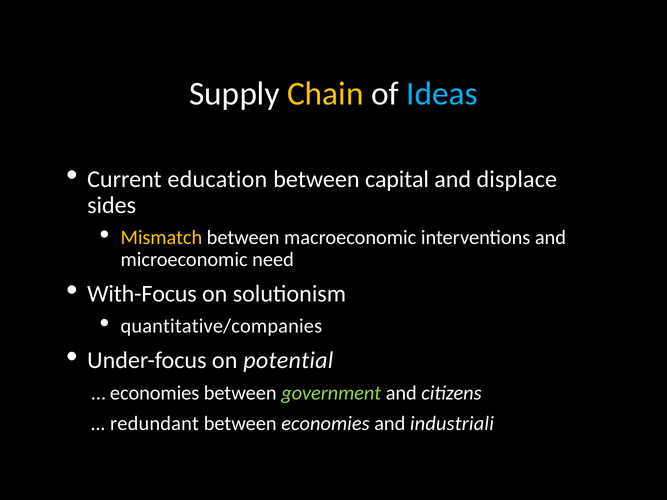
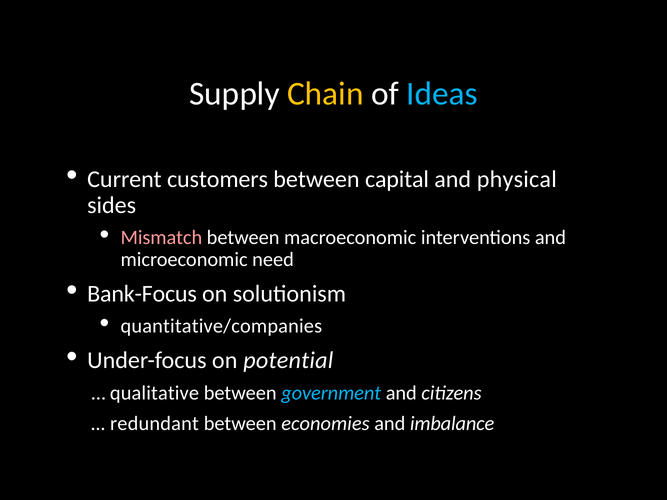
education: education -> customers
displace: displace -> physical
Mismatch colour: yellow -> pink
With-Focus: With-Focus -> Bank-Focus
economies at (155, 393): economies -> qualitative
government colour: light green -> light blue
industriali: industriali -> imbalance
